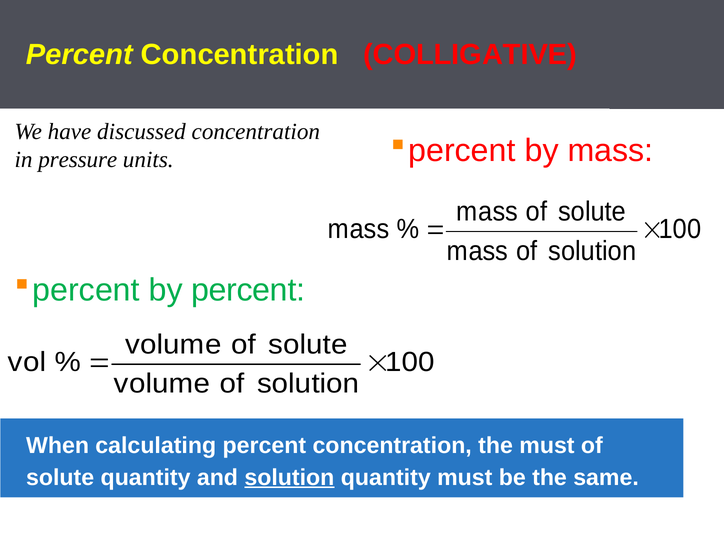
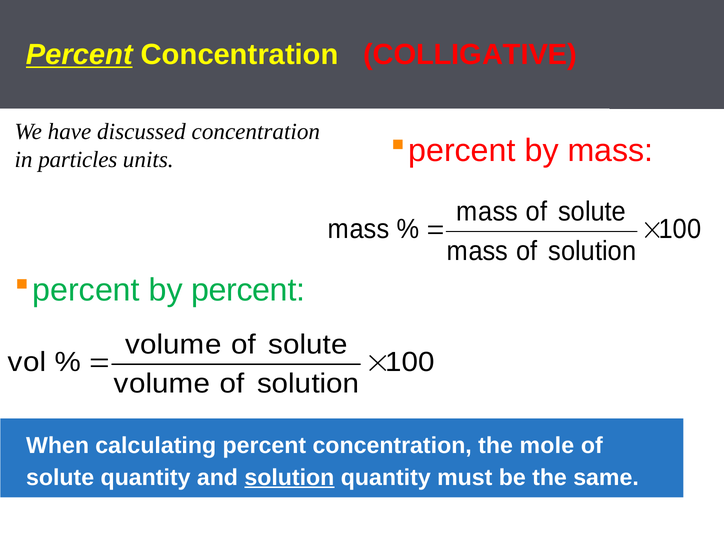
Percent at (79, 55) underline: none -> present
pressure: pressure -> particles
the must: must -> mole
